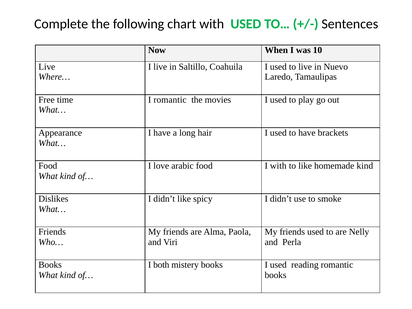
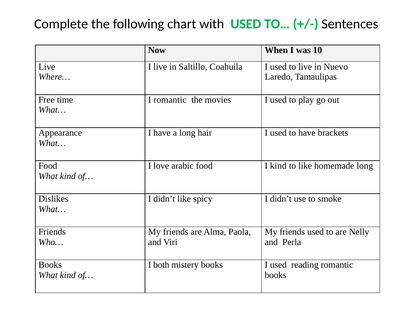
I with: with -> kind
homemade kind: kind -> long
